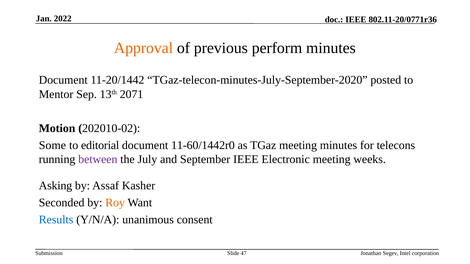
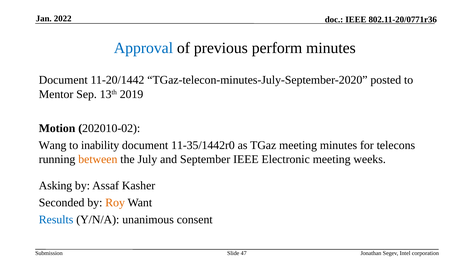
Approval colour: orange -> blue
2071: 2071 -> 2019
Some: Some -> Wang
editorial: editorial -> inability
11-60/1442r0: 11-60/1442r0 -> 11-35/1442r0
between colour: purple -> orange
